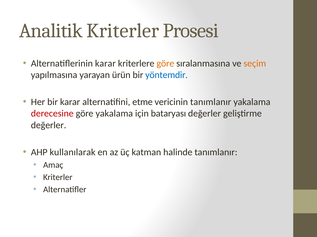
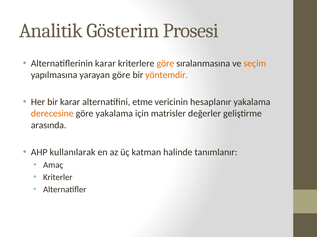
Analitik Kriterler: Kriterler -> Gösterim
yarayan ürün: ürün -> göre
yöntemdir colour: blue -> orange
vericinin tanımlanır: tanımlanır -> hesaplanır
derecesine colour: red -> orange
bataryası: bataryası -> matrisler
değerler at (49, 126): değerler -> arasında
